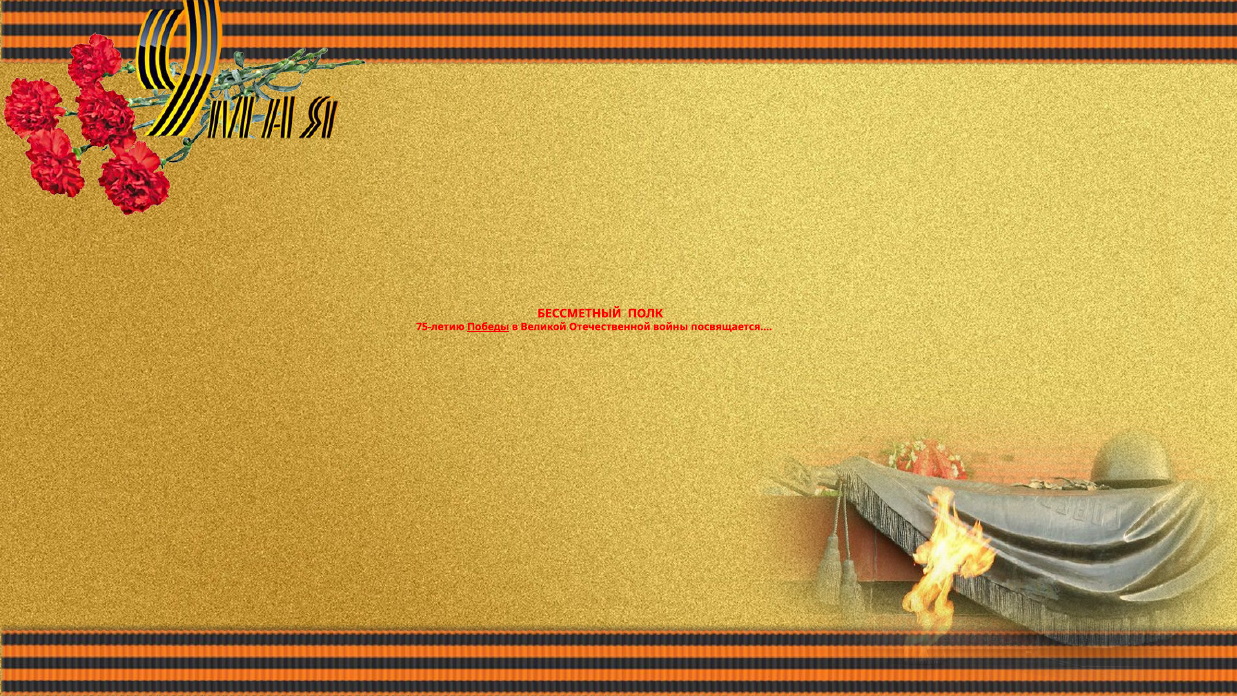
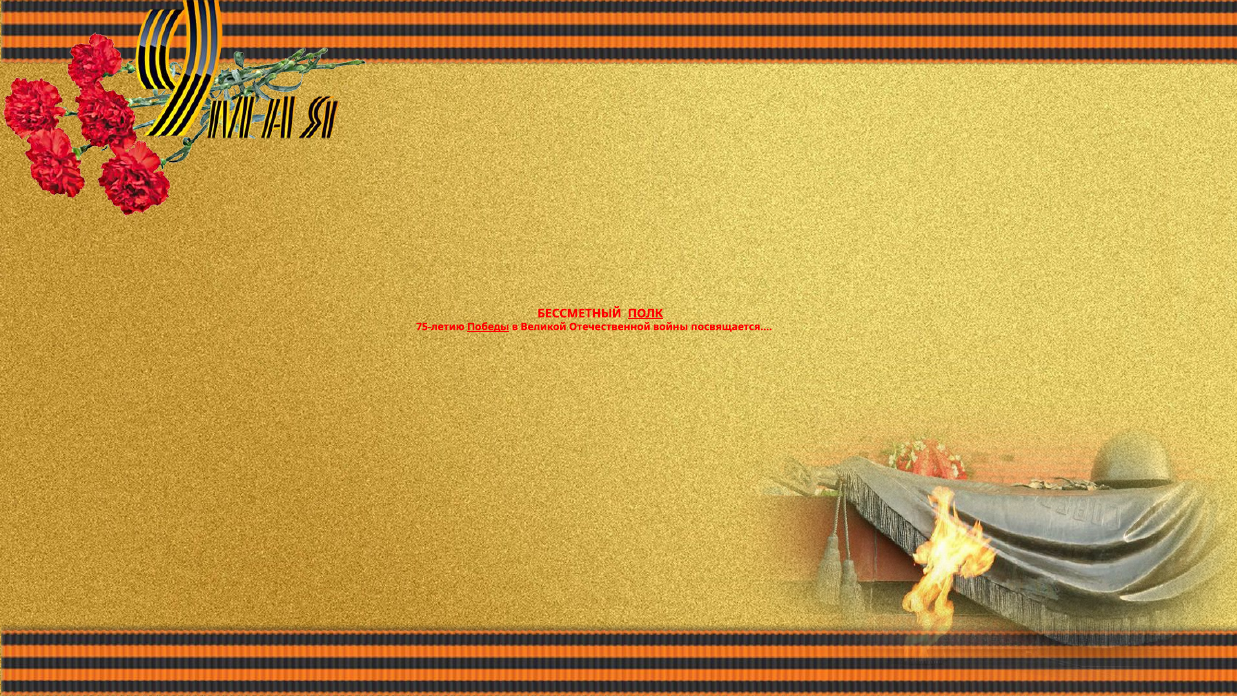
ПОЛК underline: none -> present
